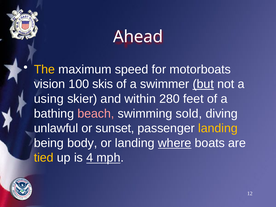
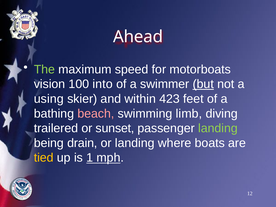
The colour: yellow -> light green
skis: skis -> into
280: 280 -> 423
sold: sold -> limb
unlawful: unlawful -> trailered
landing at (218, 128) colour: yellow -> light green
body: body -> drain
where underline: present -> none
4: 4 -> 1
